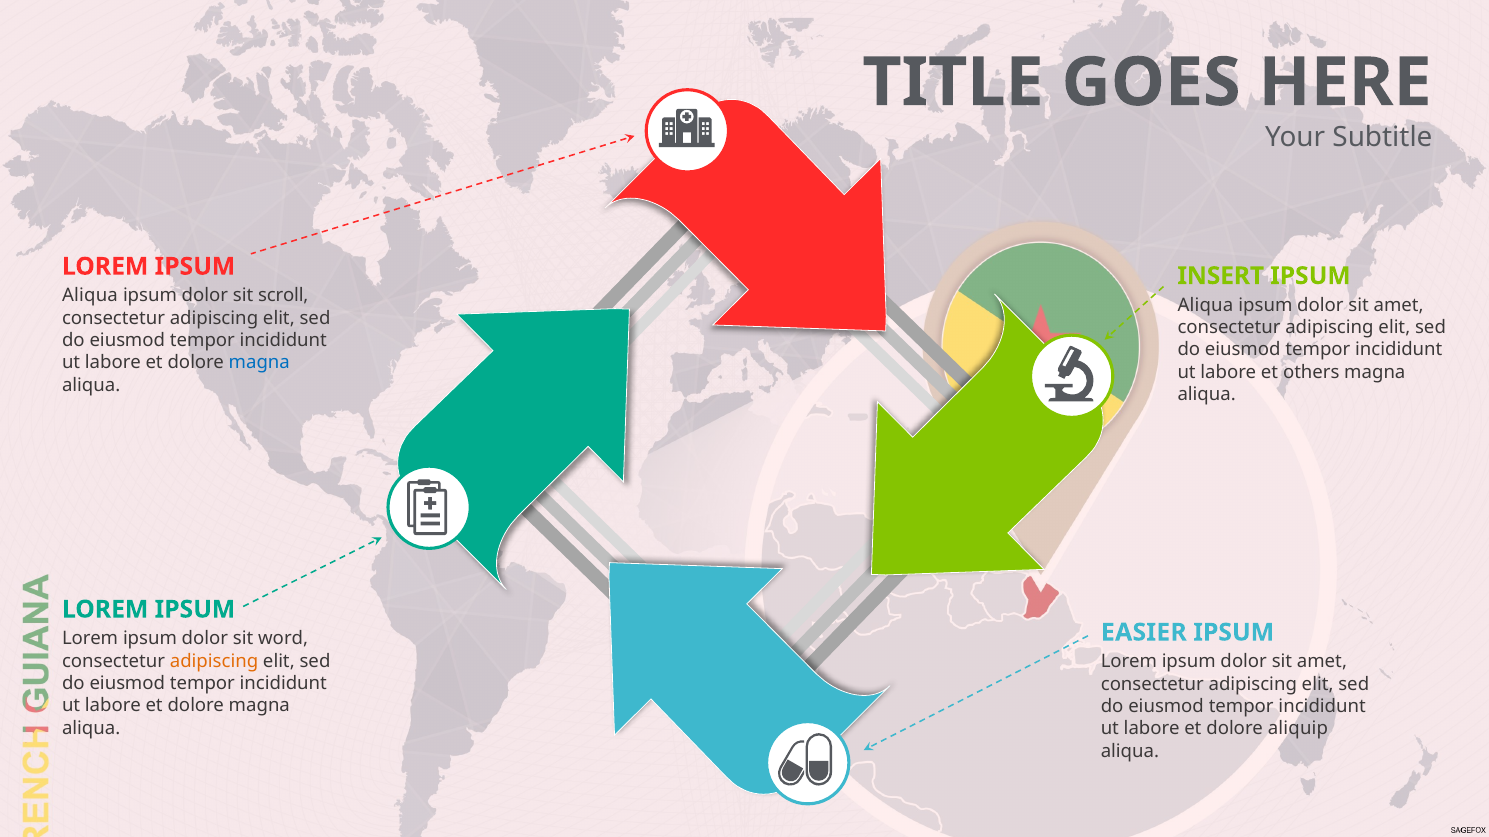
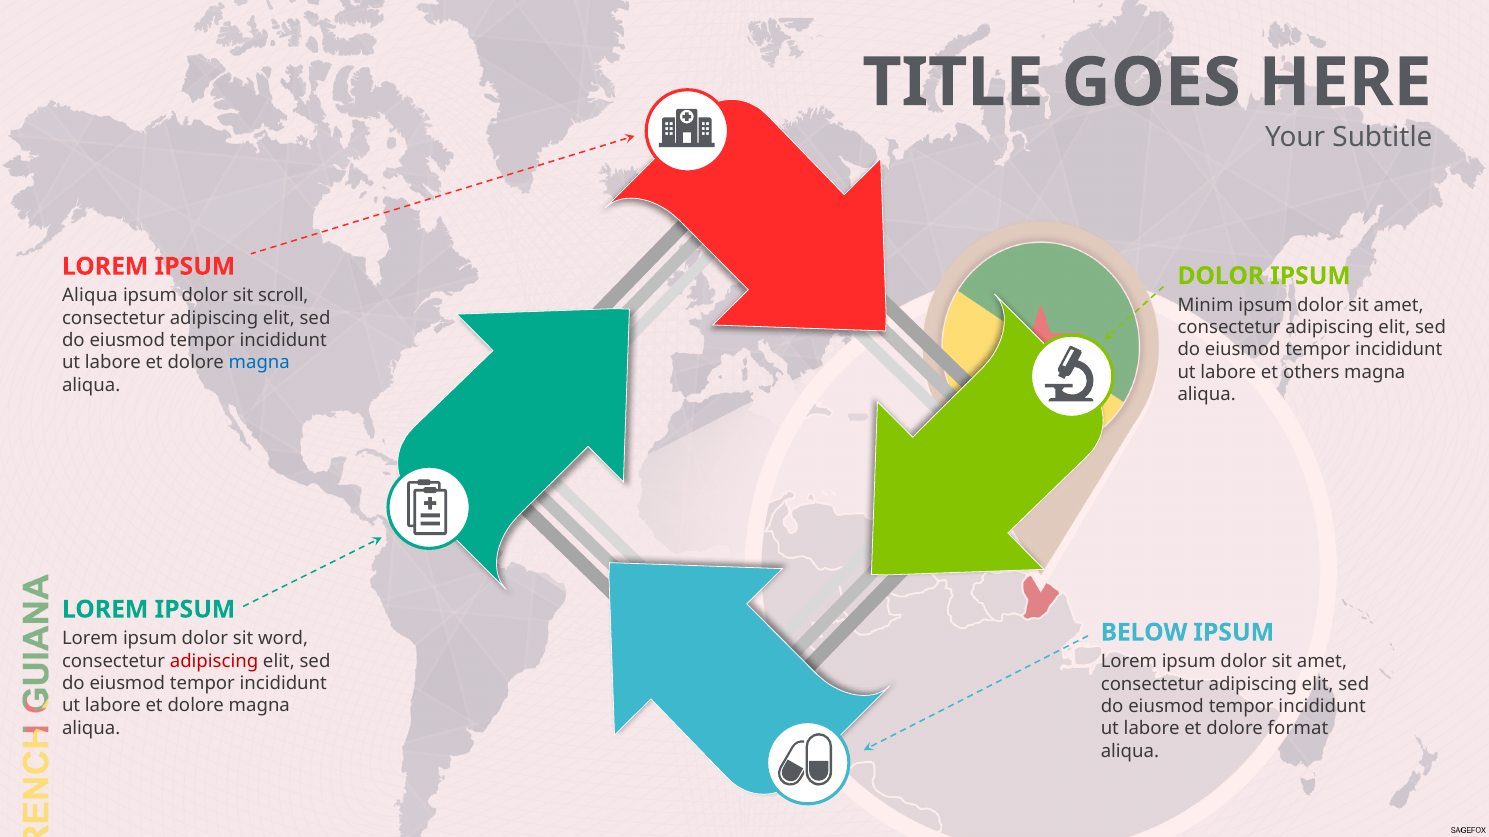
INSERT at (1221, 276): INSERT -> DOLOR
Aliqua at (1205, 305): Aliqua -> Minim
EASIER: EASIER -> BELOW
adipiscing at (214, 661) colour: orange -> red
aliquip: aliquip -> format
